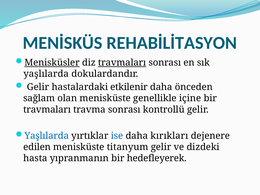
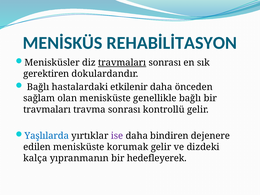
Menisküsler underline: present -> none
yaşlılarda at (46, 74): yaşlılarda -> gerektiren
Gelir at (38, 87): Gelir -> Bağlı
genellikle içine: içine -> bağlı
ise colour: blue -> purple
kırıkları: kırıkları -> bindiren
titanyum: titanyum -> korumak
hasta: hasta -> kalça
